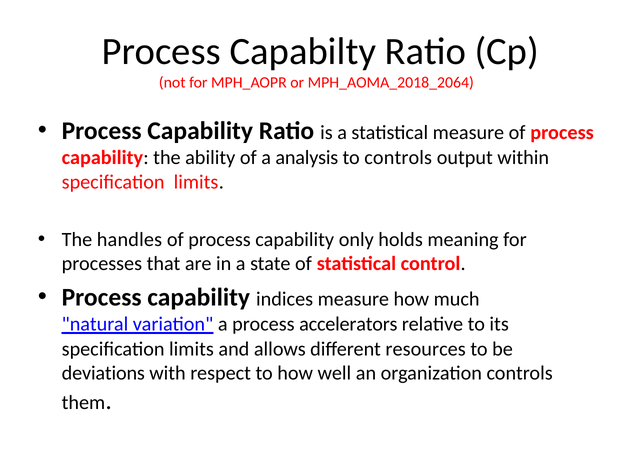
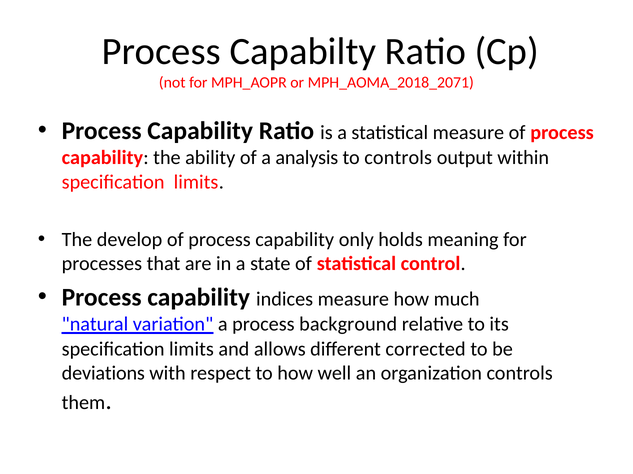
MPH_AOMA_2018_2064: MPH_AOMA_2018_2064 -> MPH_AOMA_2018_2071
handles: handles -> develop
accelerators: accelerators -> background
resources: resources -> corrected
